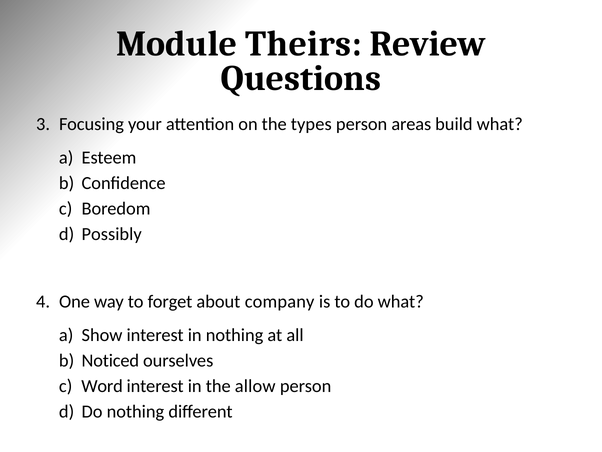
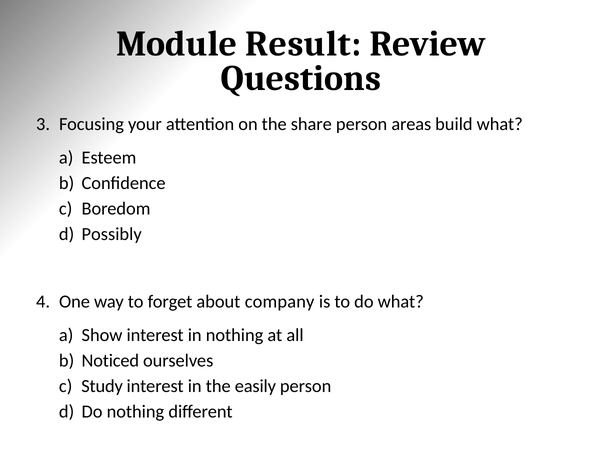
Theirs: Theirs -> Result
types: types -> share
Word: Word -> Study
allow: allow -> easily
